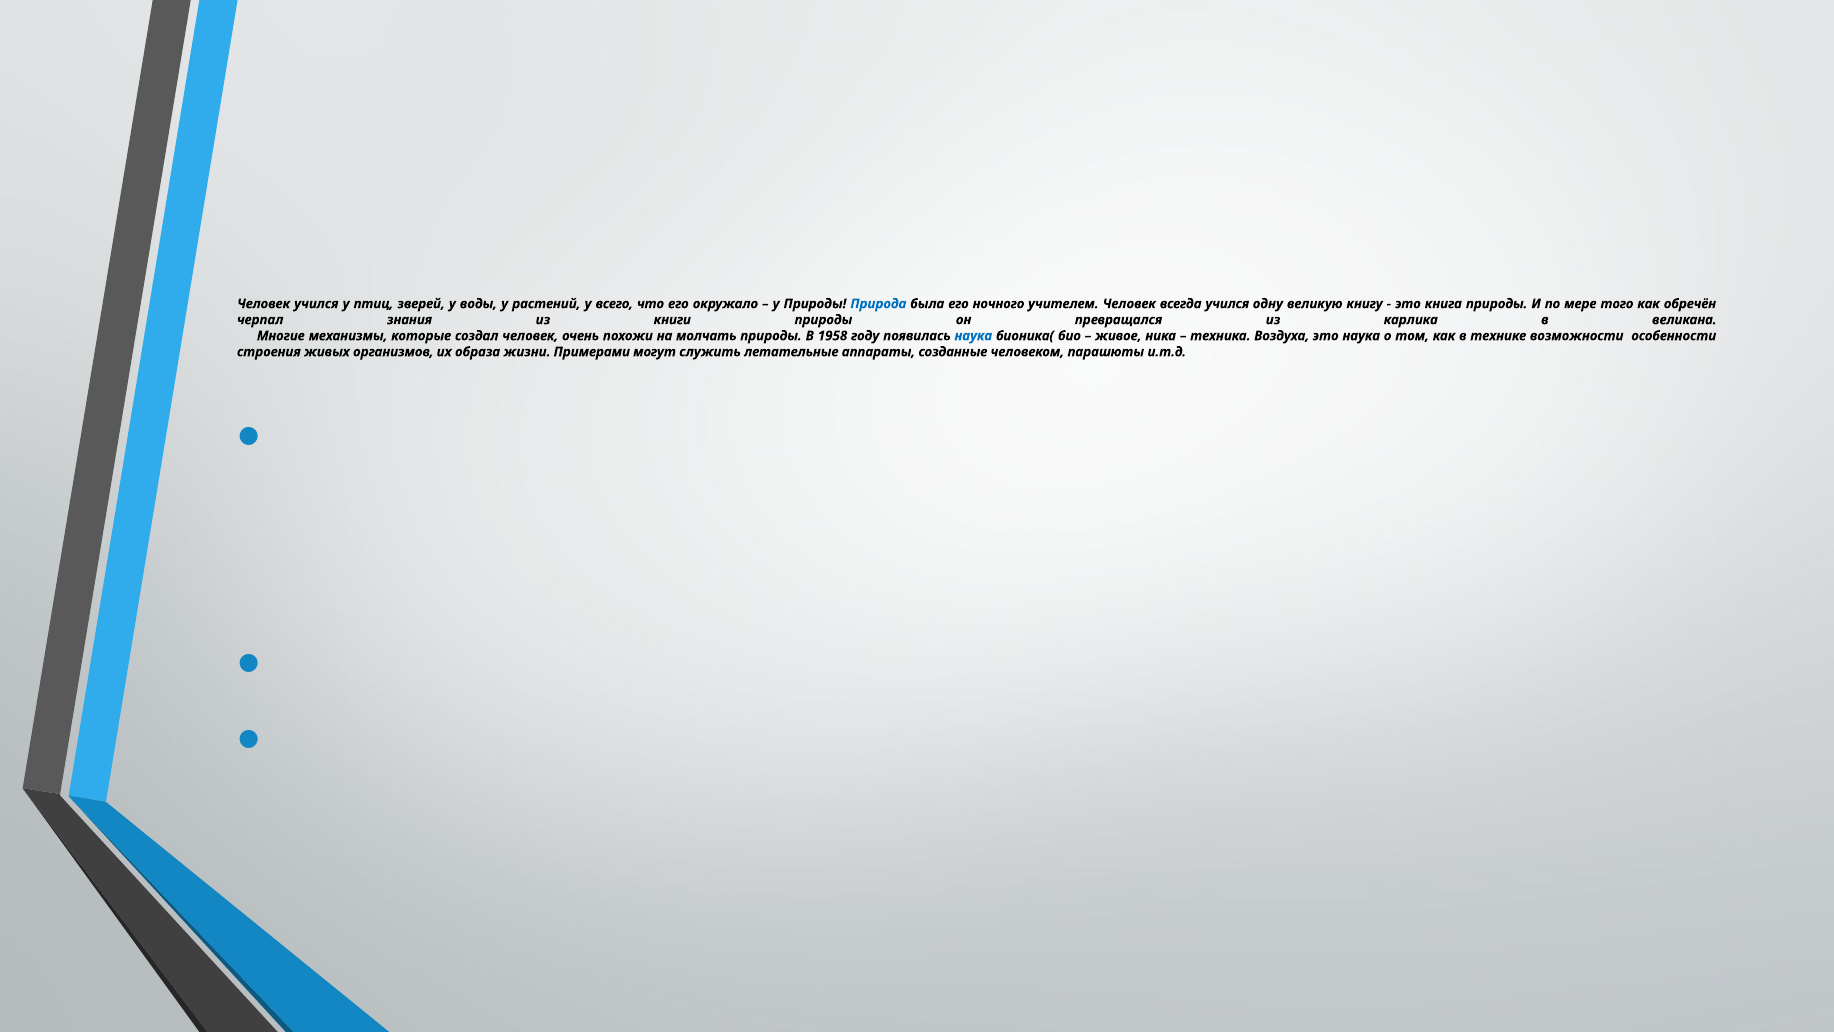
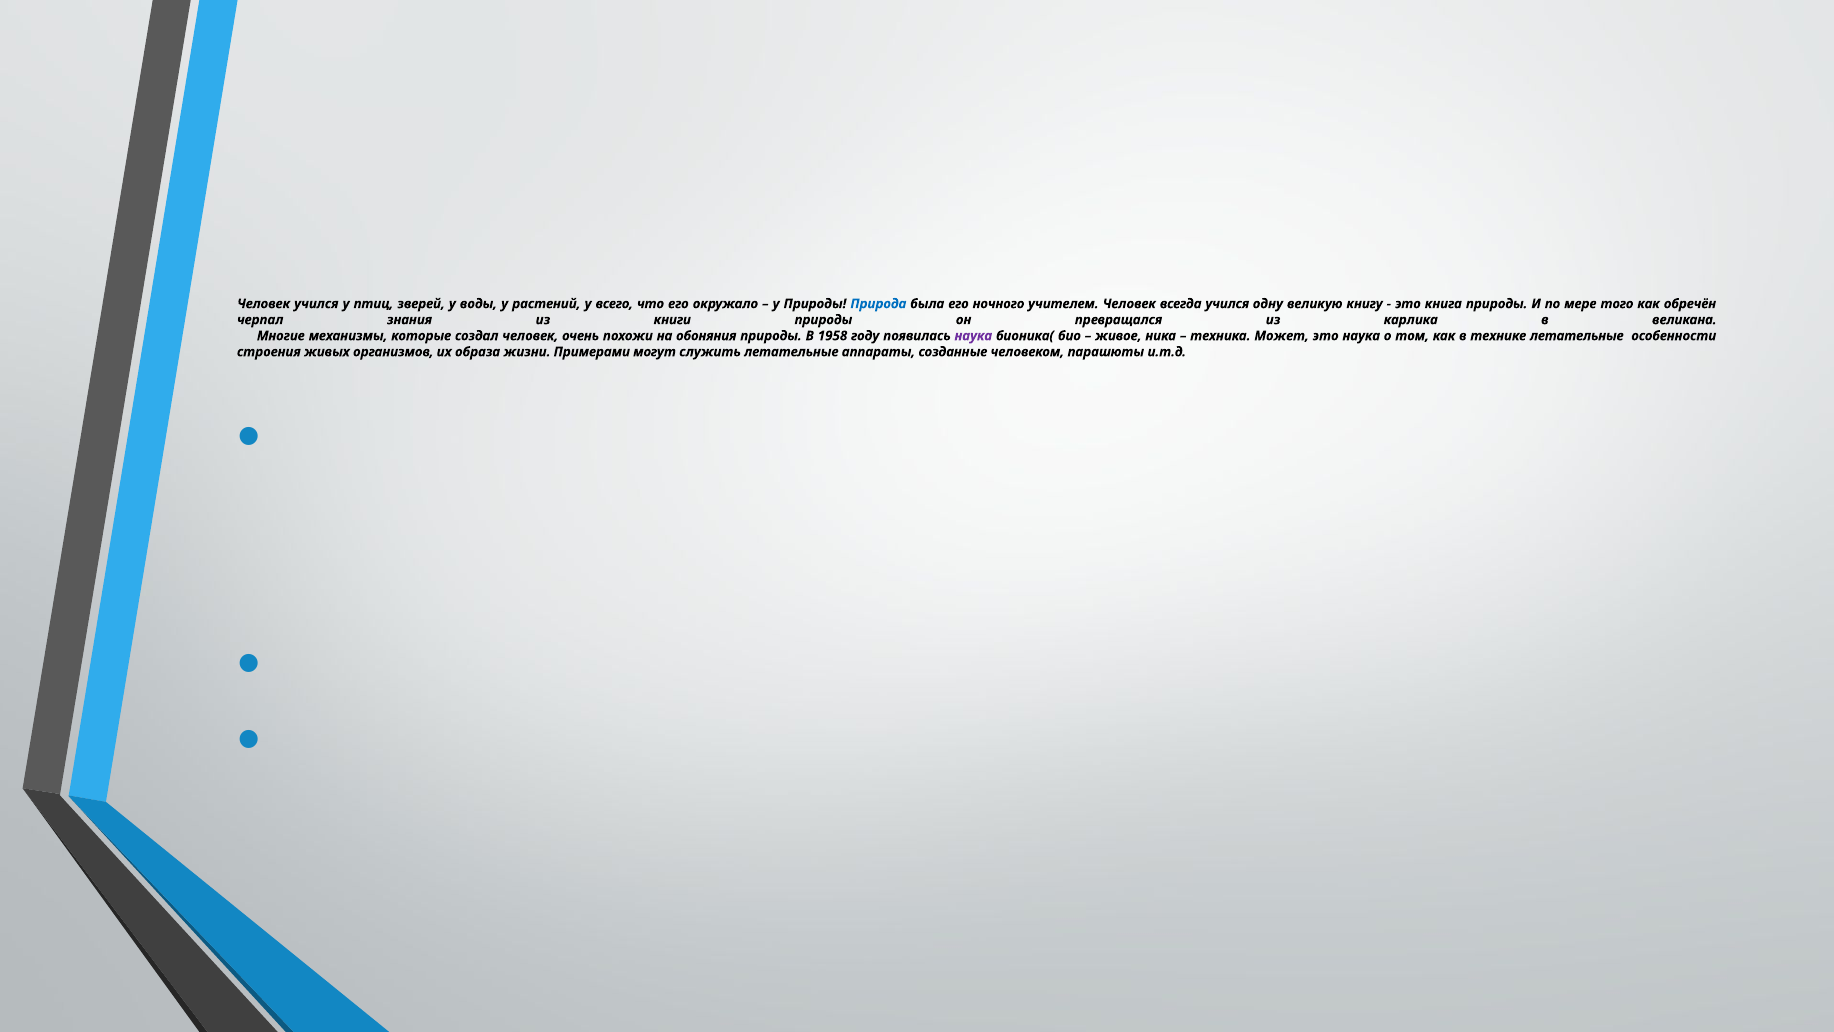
молчать: молчать -> обоняния
наука at (973, 336) colour: blue -> purple
Воздуха: Воздуха -> Может
технике возможности: возможности -> летательные
